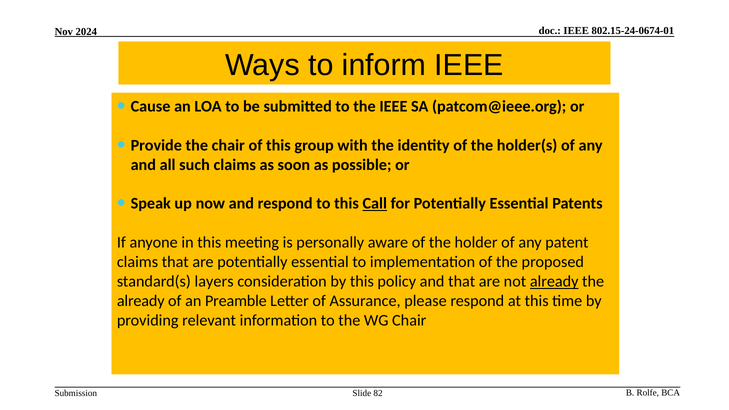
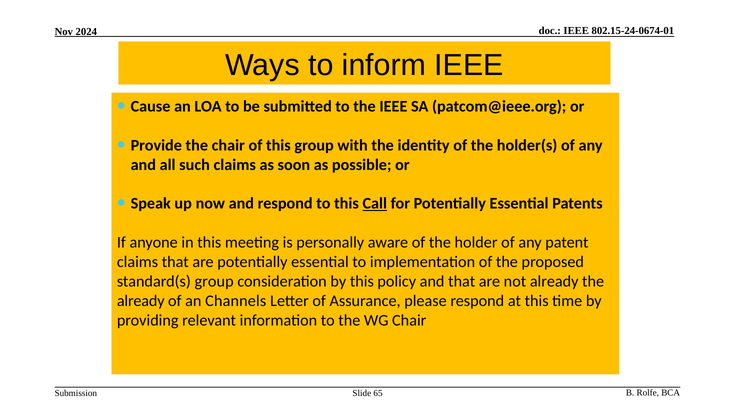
standard(s layers: layers -> group
already at (554, 281) underline: present -> none
Preamble: Preamble -> Channels
82: 82 -> 65
